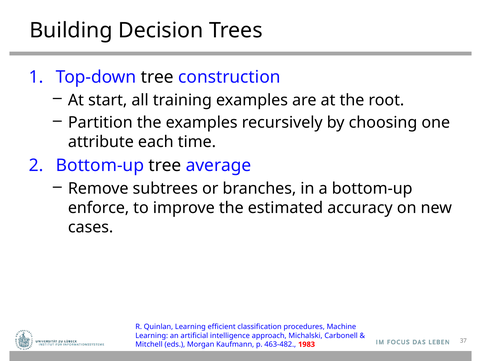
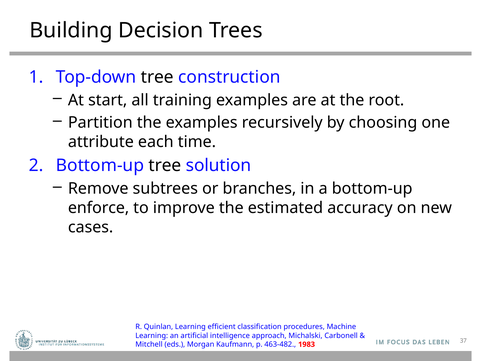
average: average -> solution
